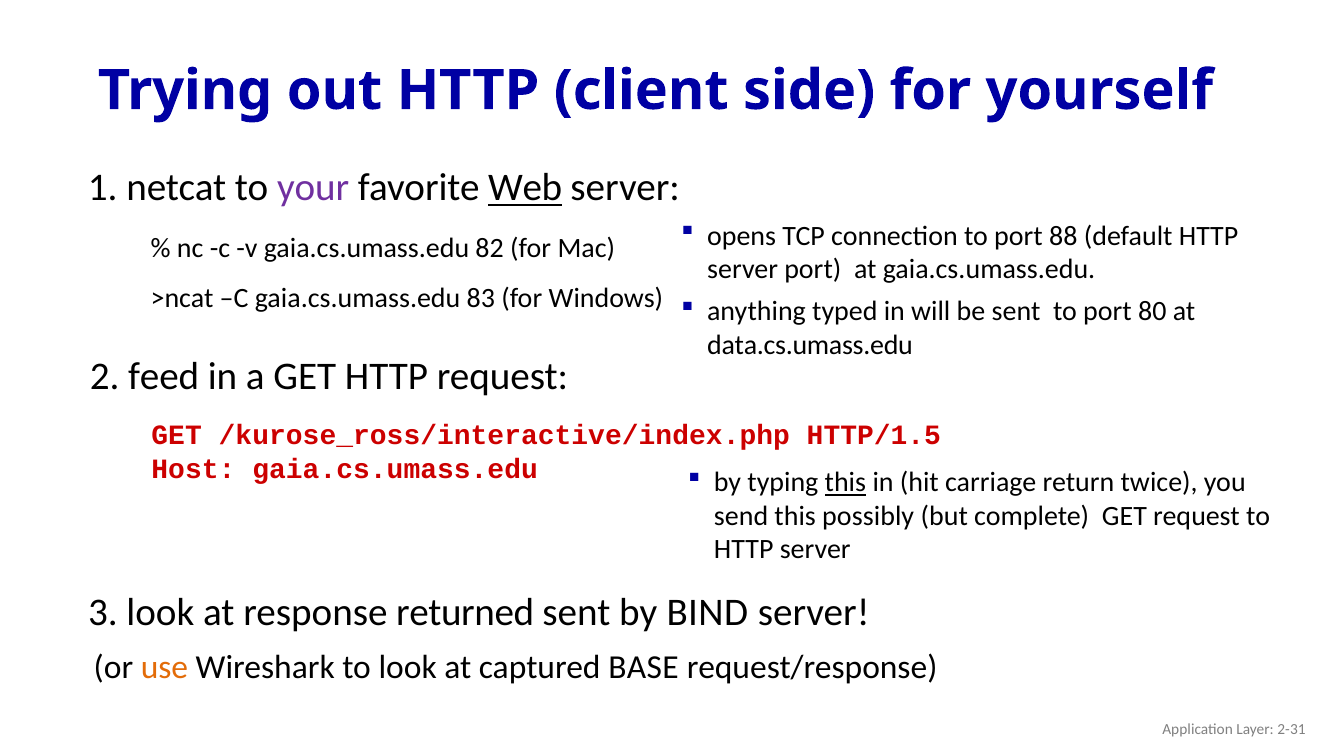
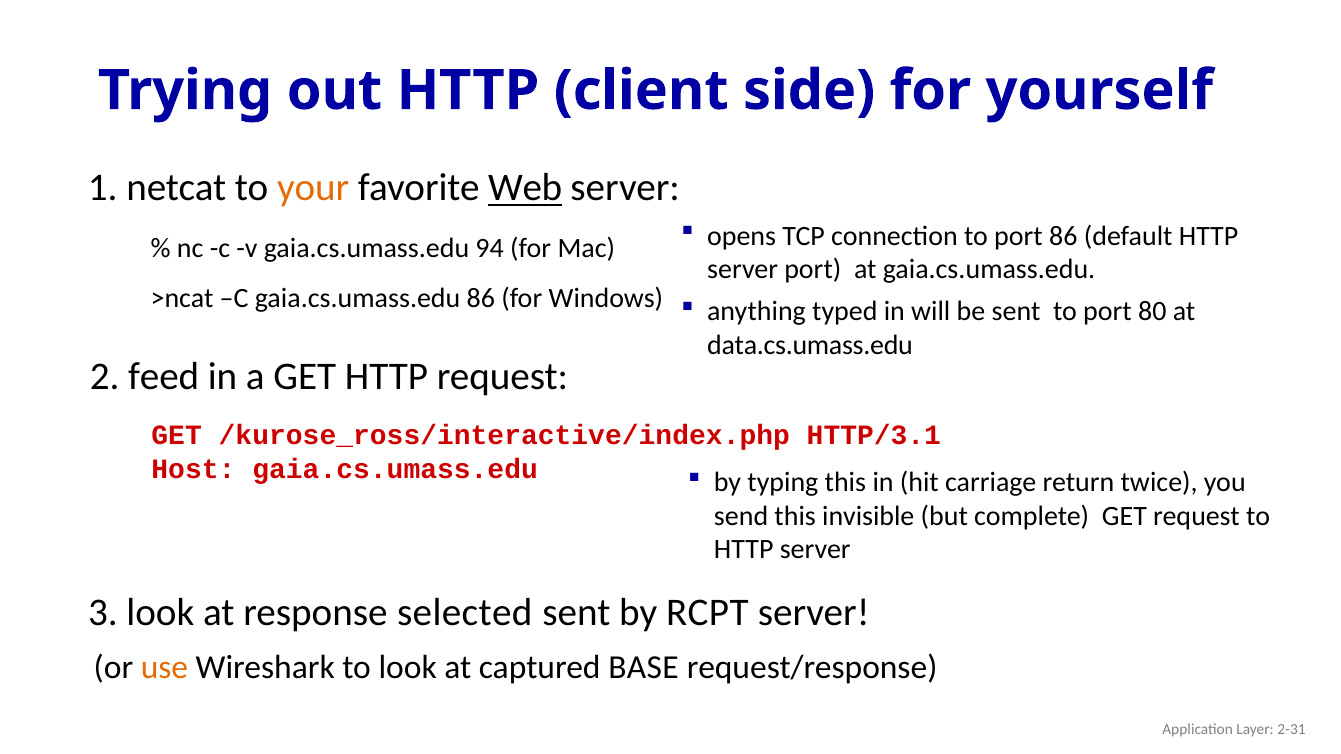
your colour: purple -> orange
port 88: 88 -> 86
82: 82 -> 94
gaia.cs.umass.edu 83: 83 -> 86
HTTP/1.5: HTTP/1.5 -> HTTP/3.1
this at (845, 483) underline: present -> none
possibly: possibly -> invisible
returned: returned -> selected
BIND: BIND -> RCPT
